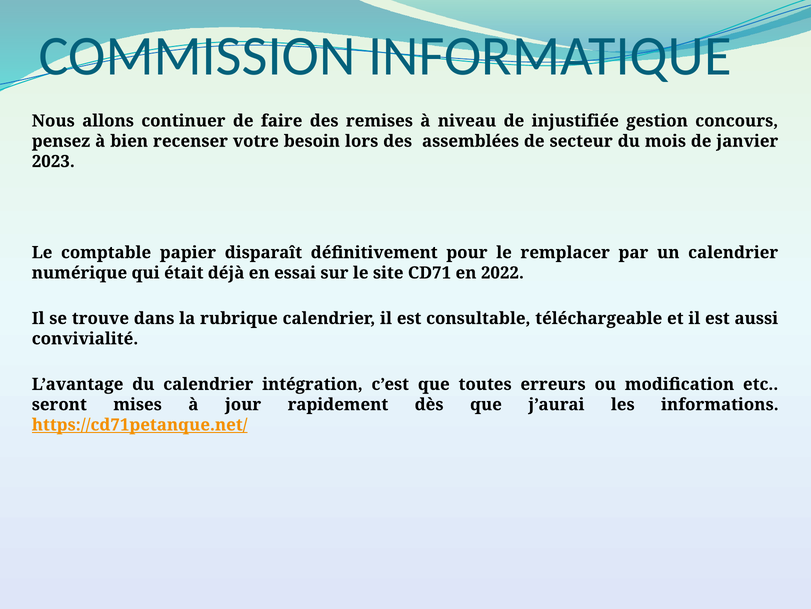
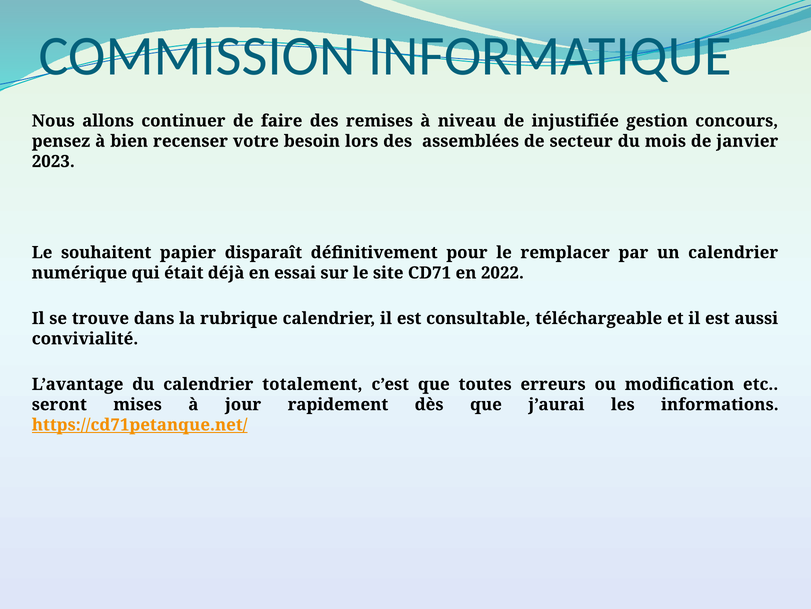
comptable: comptable -> souhaitent
intégration: intégration -> totalement
